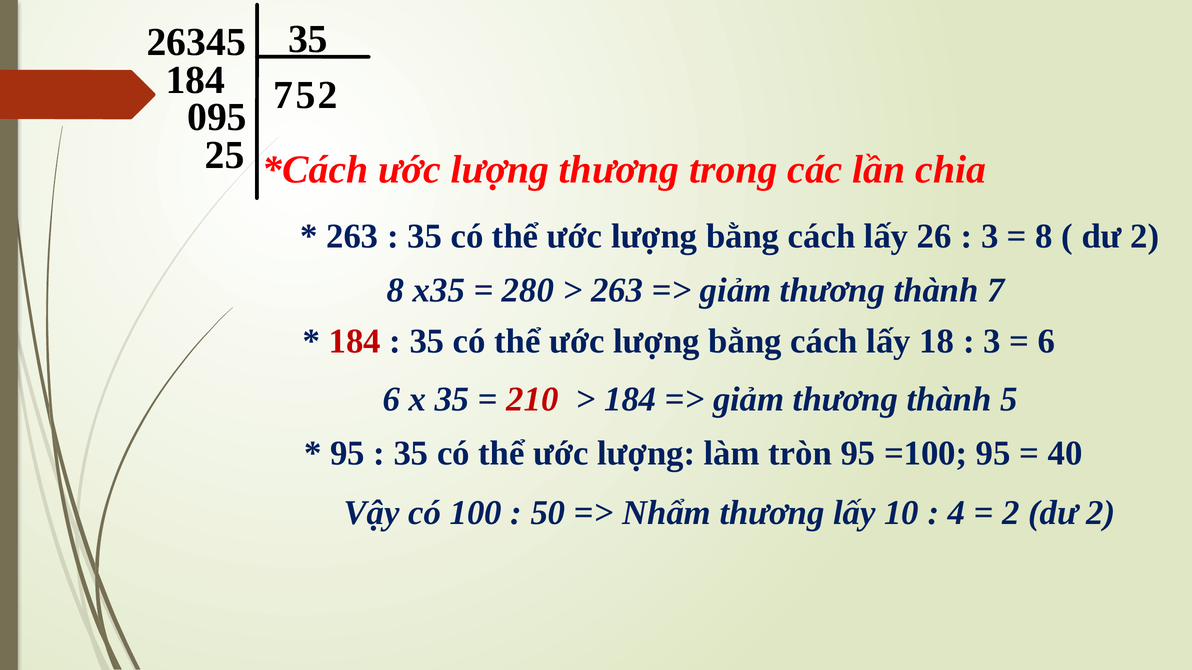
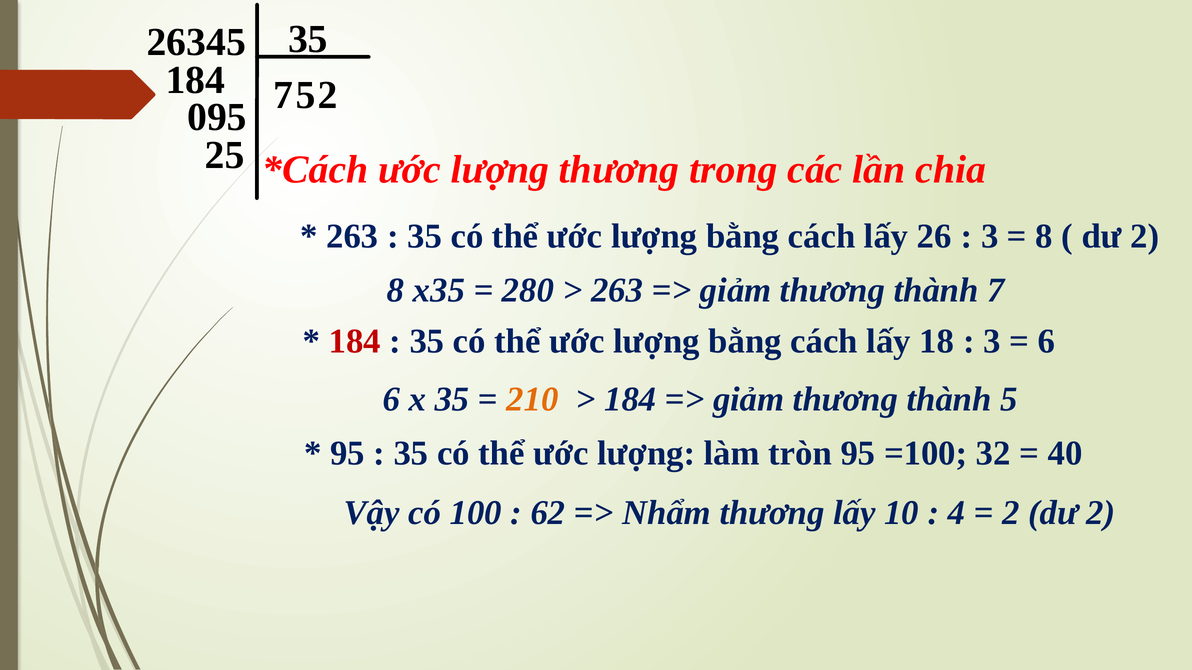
210 colour: red -> orange
=100 95: 95 -> 32
50: 50 -> 62
